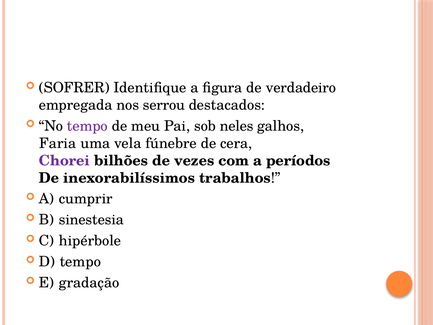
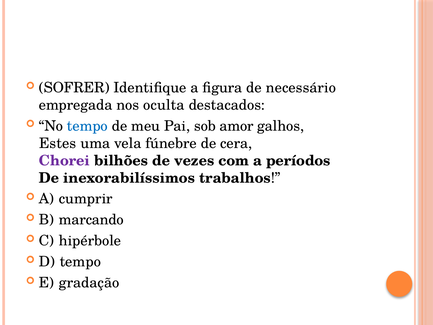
verdadeiro: verdadeiro -> necessário
serrou: serrou -> oculta
tempo at (87, 126) colour: purple -> blue
neles: neles -> amor
Faria: Faria -> Estes
sinestesia: sinestesia -> marcando
